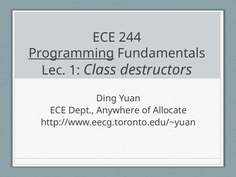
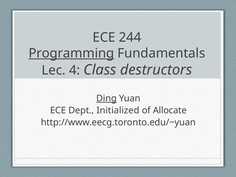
1: 1 -> 4
Ding underline: none -> present
Anywhere: Anywhere -> Initialized
